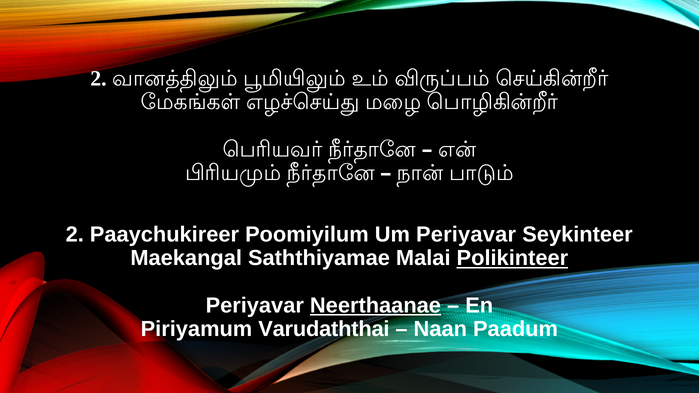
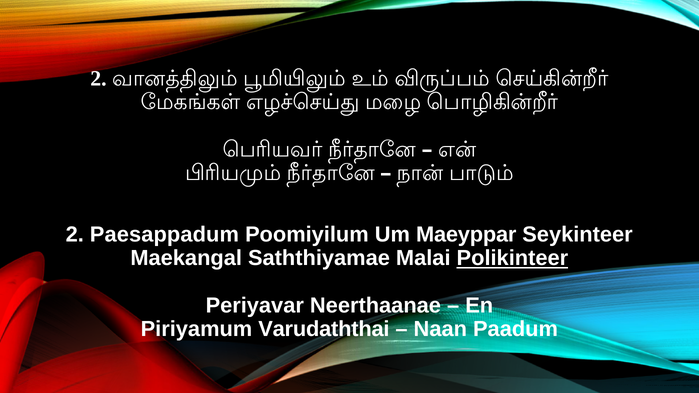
Paaychukireer: Paaychukireer -> Paesappadum
Um Periyavar: Periyavar -> Maeyppar
Neerthaanae underline: present -> none
